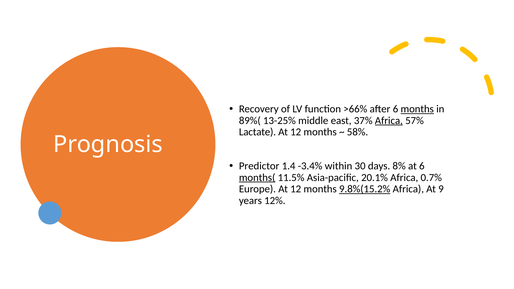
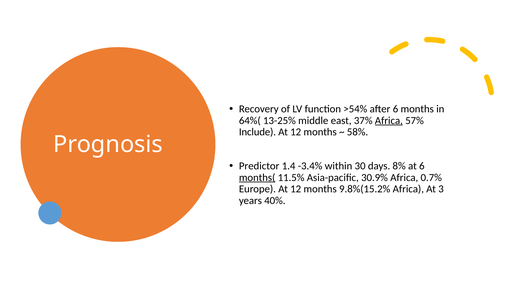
>66%: >66% -> >54%
months at (417, 109) underline: present -> none
89%(: 89%( -> 64%(
Lactate: Lactate -> Include
20.1%: 20.1% -> 30.9%
9.8%(15.2% underline: present -> none
9: 9 -> 3
12%: 12% -> 40%
